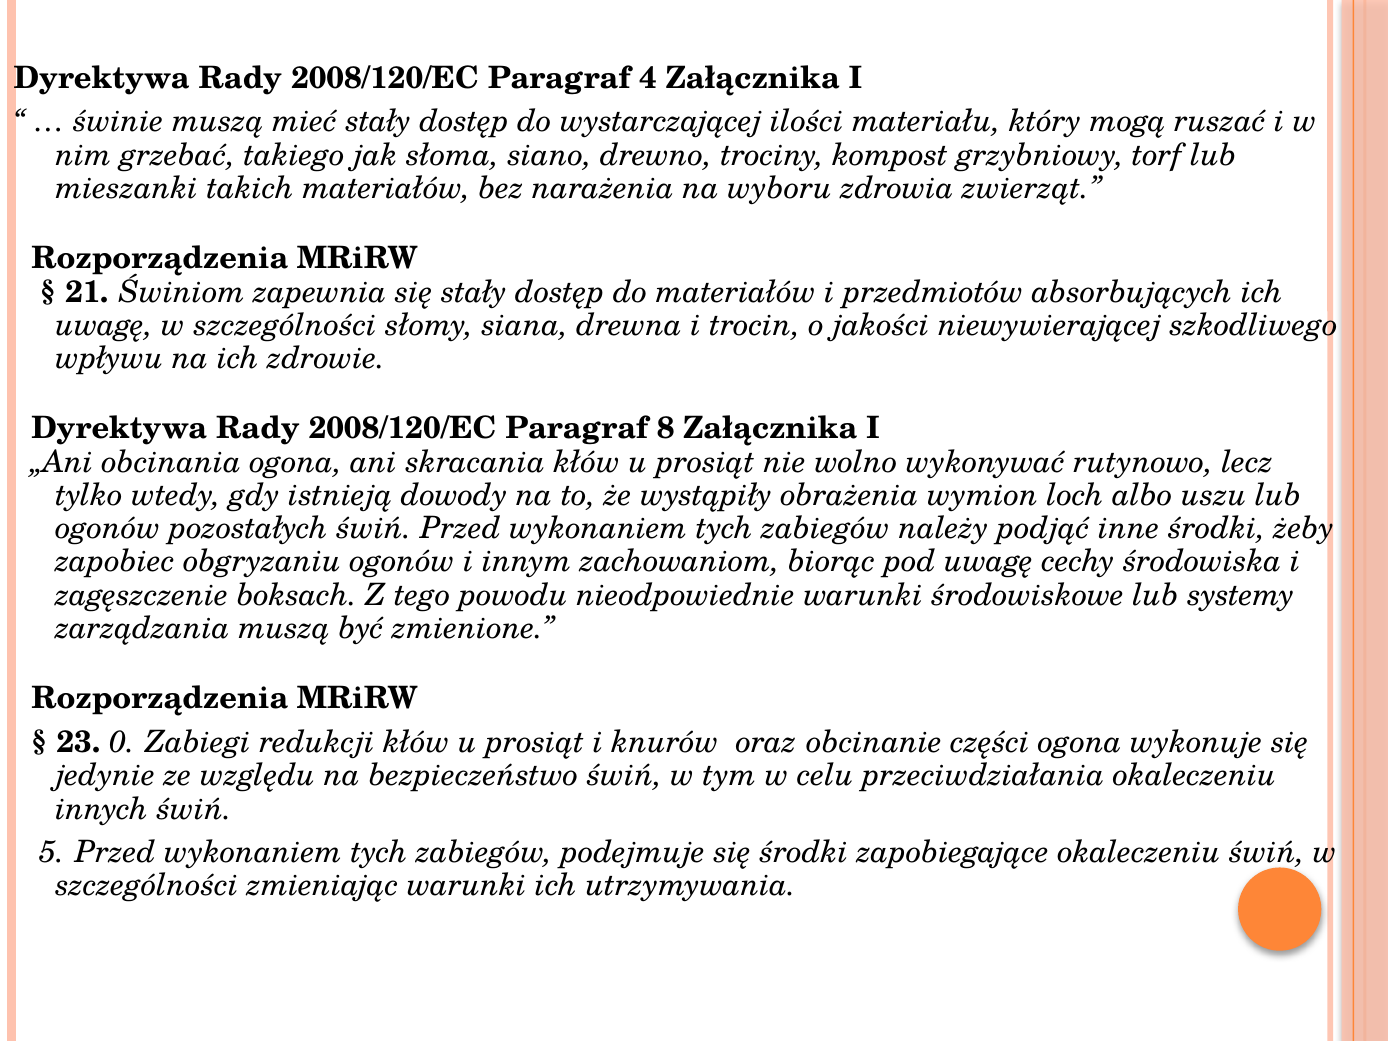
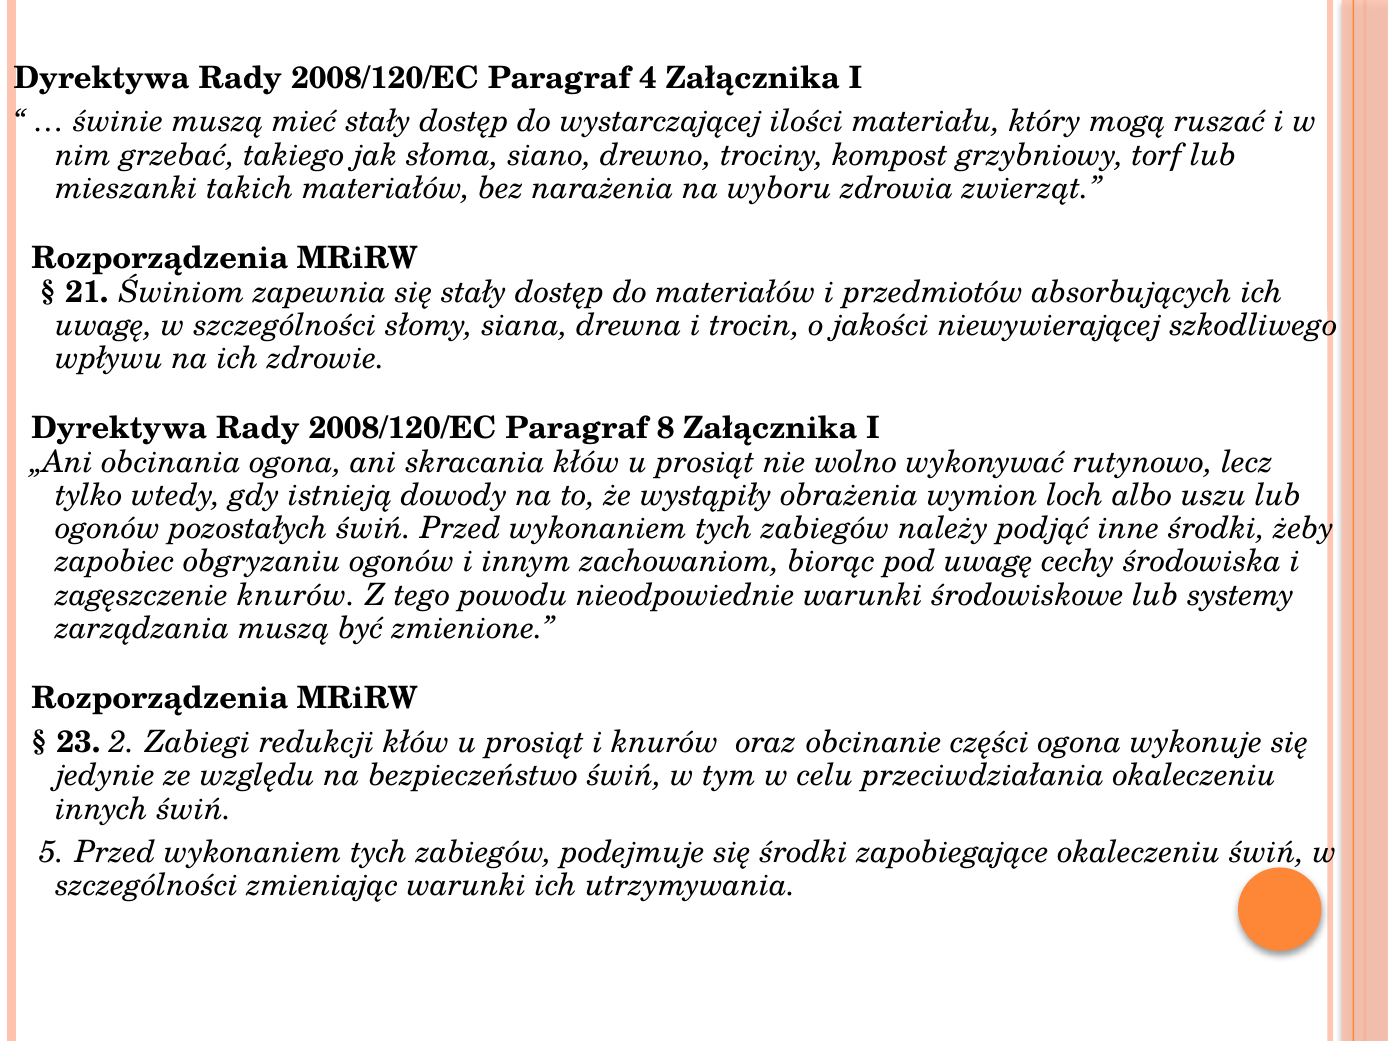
zagęszczenie boksach: boksach -> knurów
0: 0 -> 2
